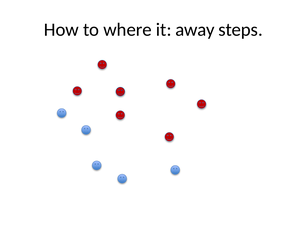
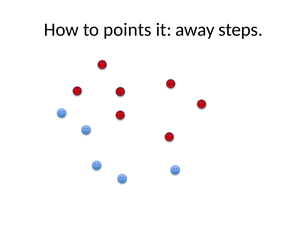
where: where -> points
